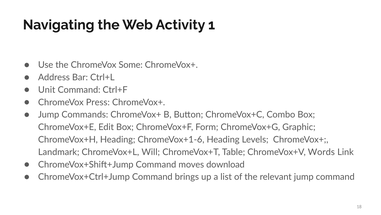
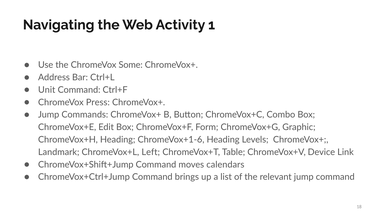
Will: Will -> Left
Words: Words -> Device
download: download -> calendars
